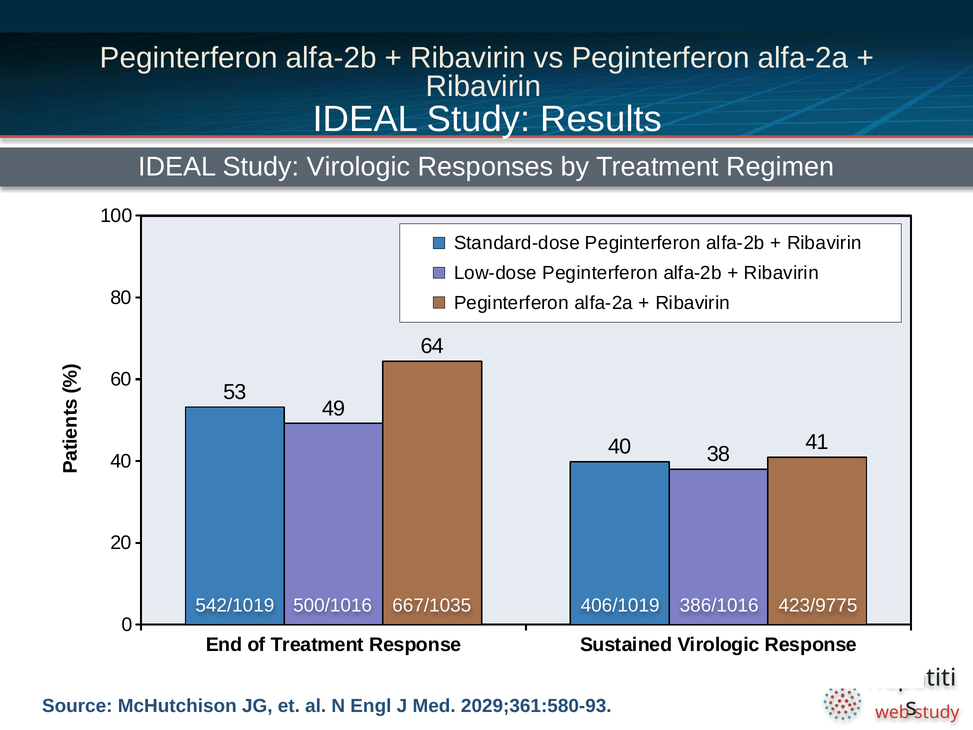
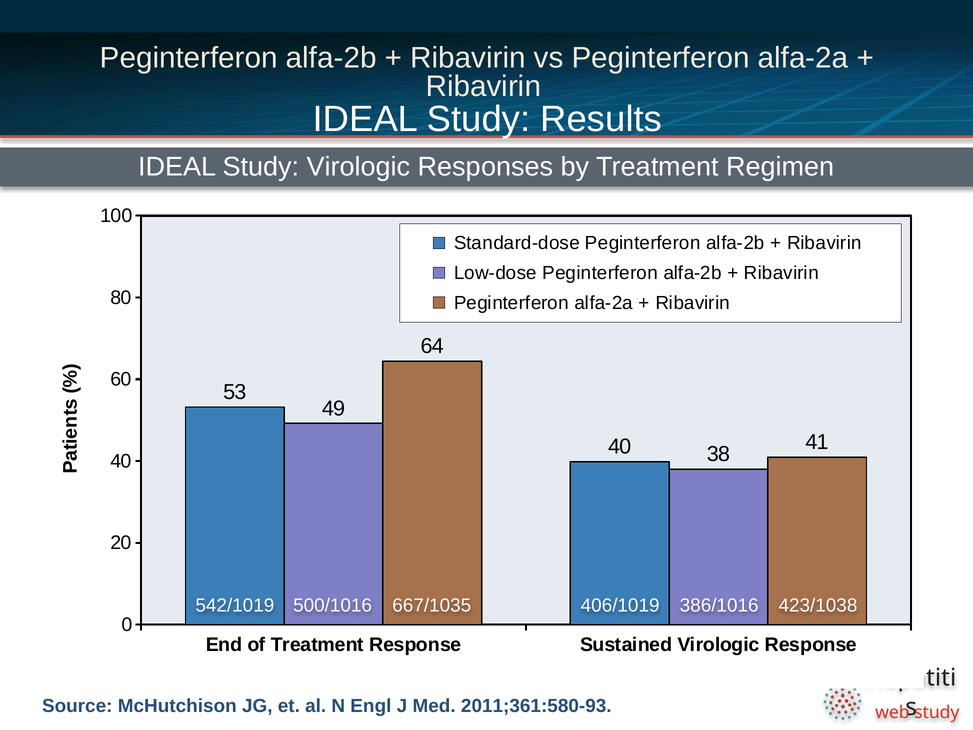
423/9775: 423/9775 -> 423/1038
2029;361:580-93: 2029;361:580-93 -> 2011;361:580-93
